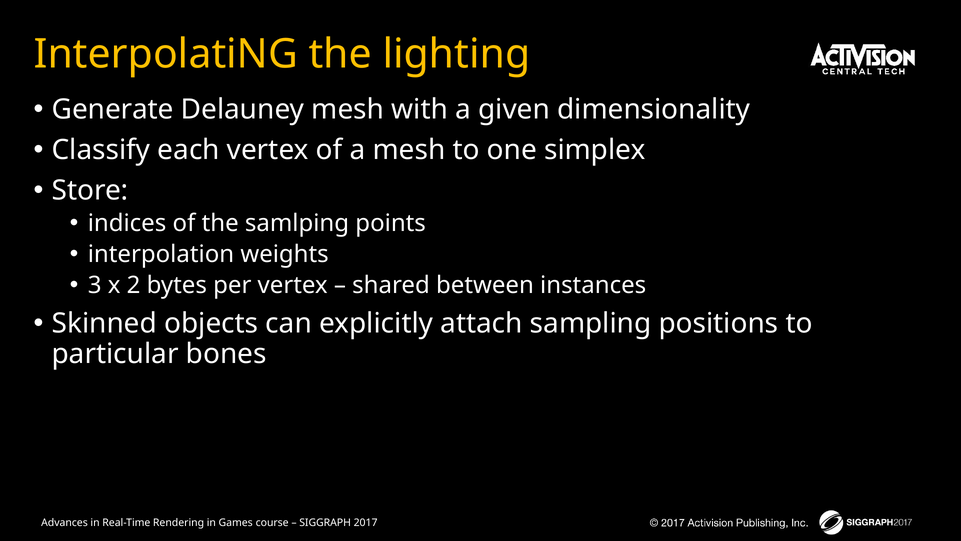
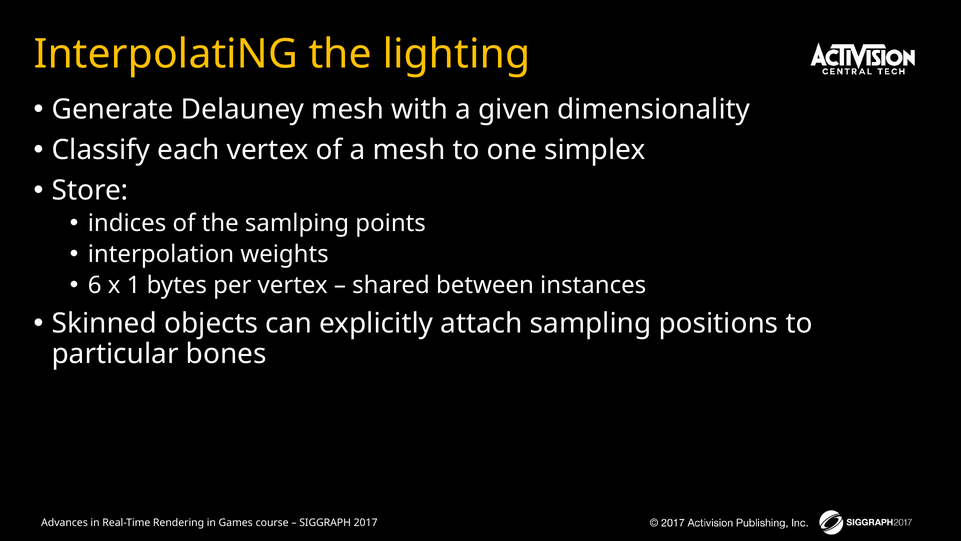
3: 3 -> 6
2: 2 -> 1
